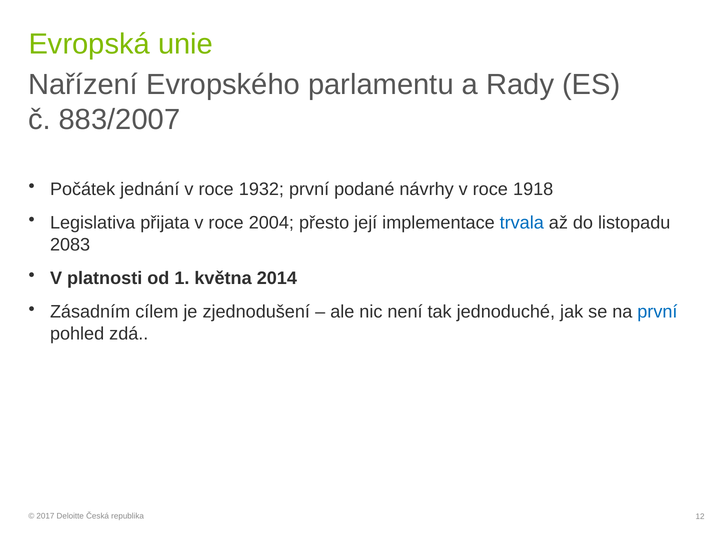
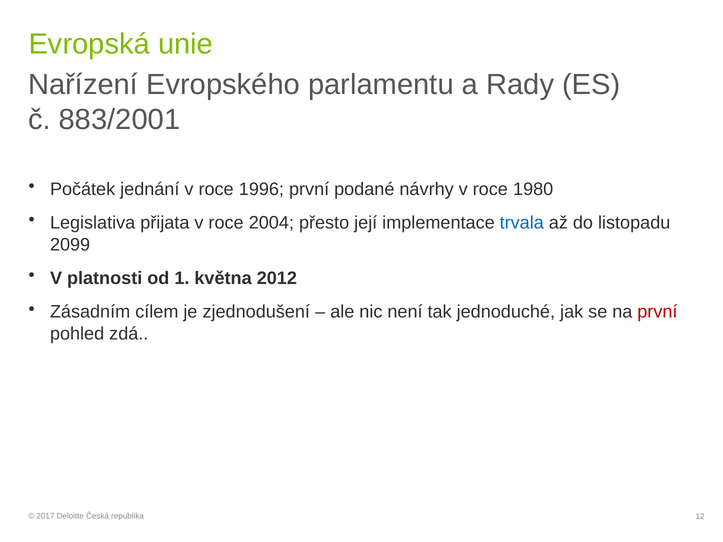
883/2007: 883/2007 -> 883/2001
1932: 1932 -> 1996
1918: 1918 -> 1980
2083: 2083 -> 2099
2014: 2014 -> 2012
první at (657, 312) colour: blue -> red
